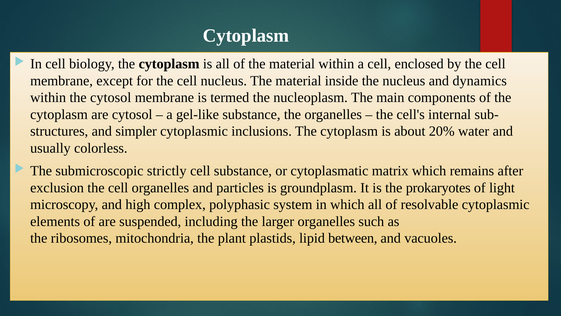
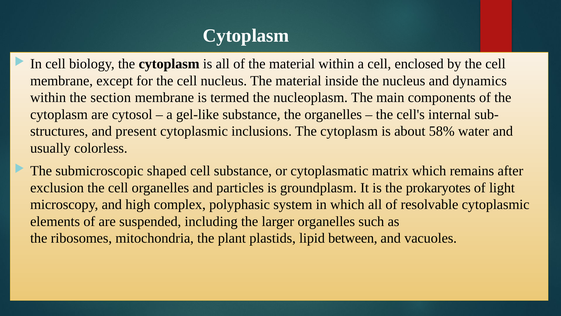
the cytosol: cytosol -> section
simpler: simpler -> present
20%: 20% -> 58%
strictly: strictly -> shaped
